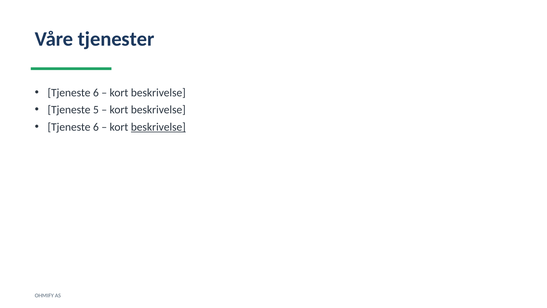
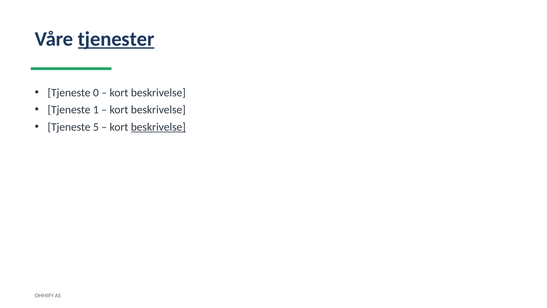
tjenester underline: none -> present
6 at (96, 93): 6 -> 0
5: 5 -> 1
6 at (96, 127): 6 -> 5
